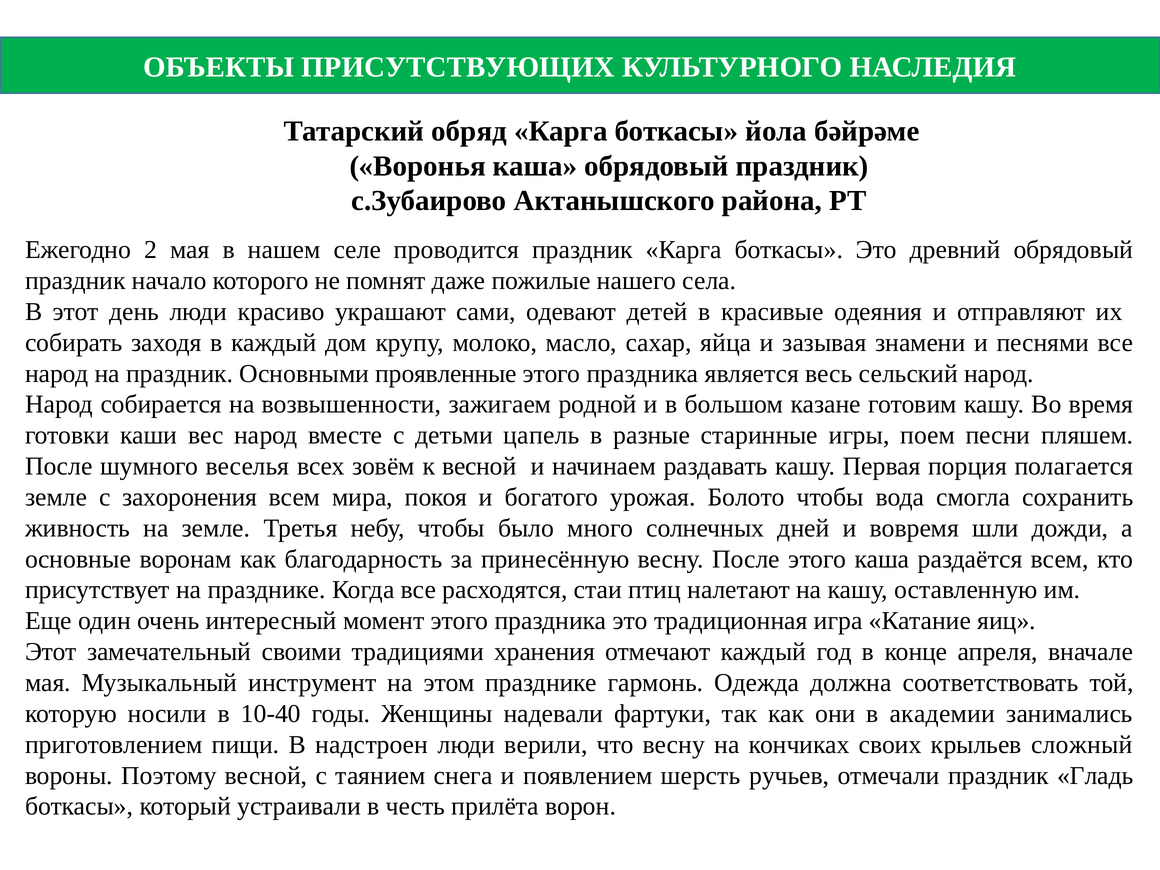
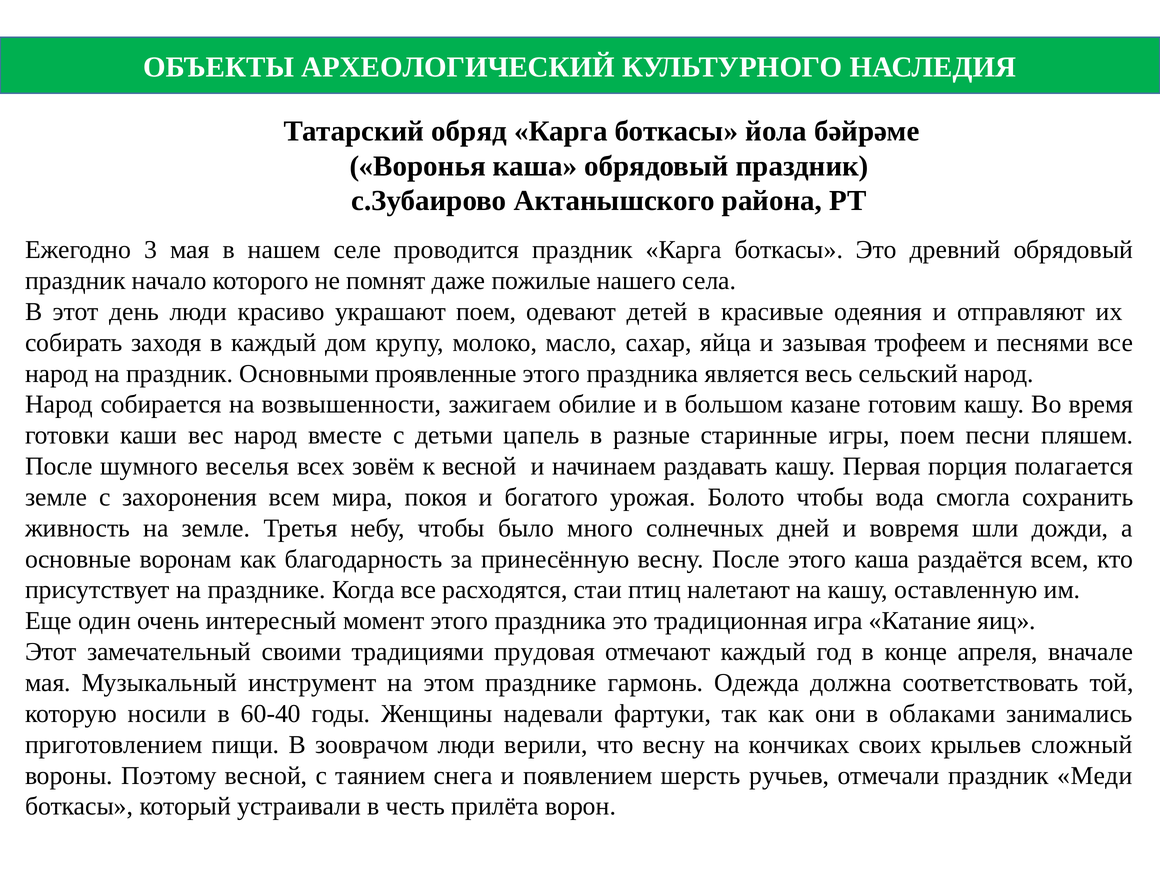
ПРИСУТСТВУЮЩИХ: ПРИСУТСТВУЮЩИХ -> АРХЕОЛОГИЧЕСКИЙ
2: 2 -> 3
украшают сами: сами -> поем
знамени: знамени -> трофеем
родной: родной -> обилие
хранения: хранения -> прудовая
10-40: 10-40 -> 60-40
академии: академии -> облаками
надстроен: надстроен -> зооврачом
Гладь: Гладь -> Меди
